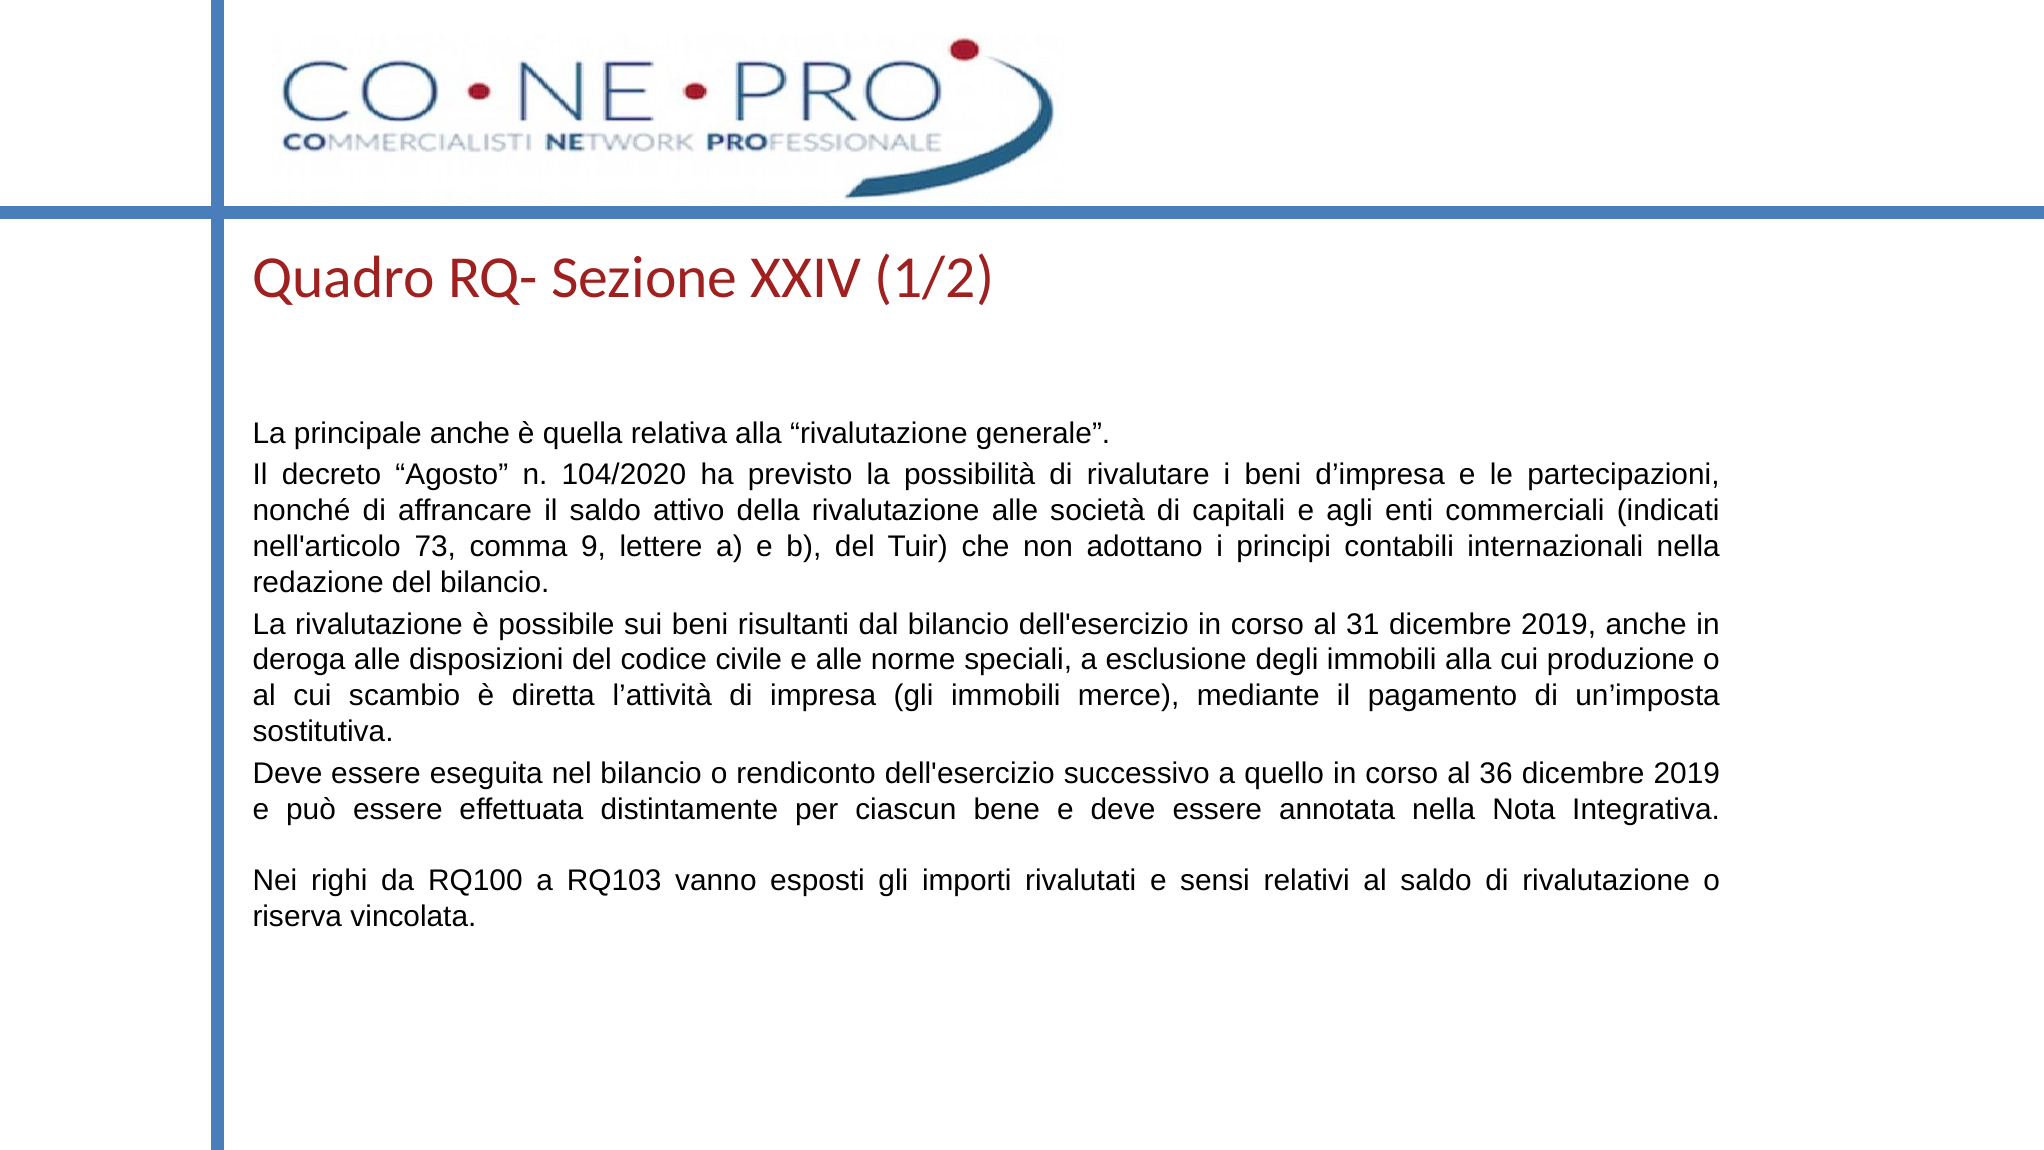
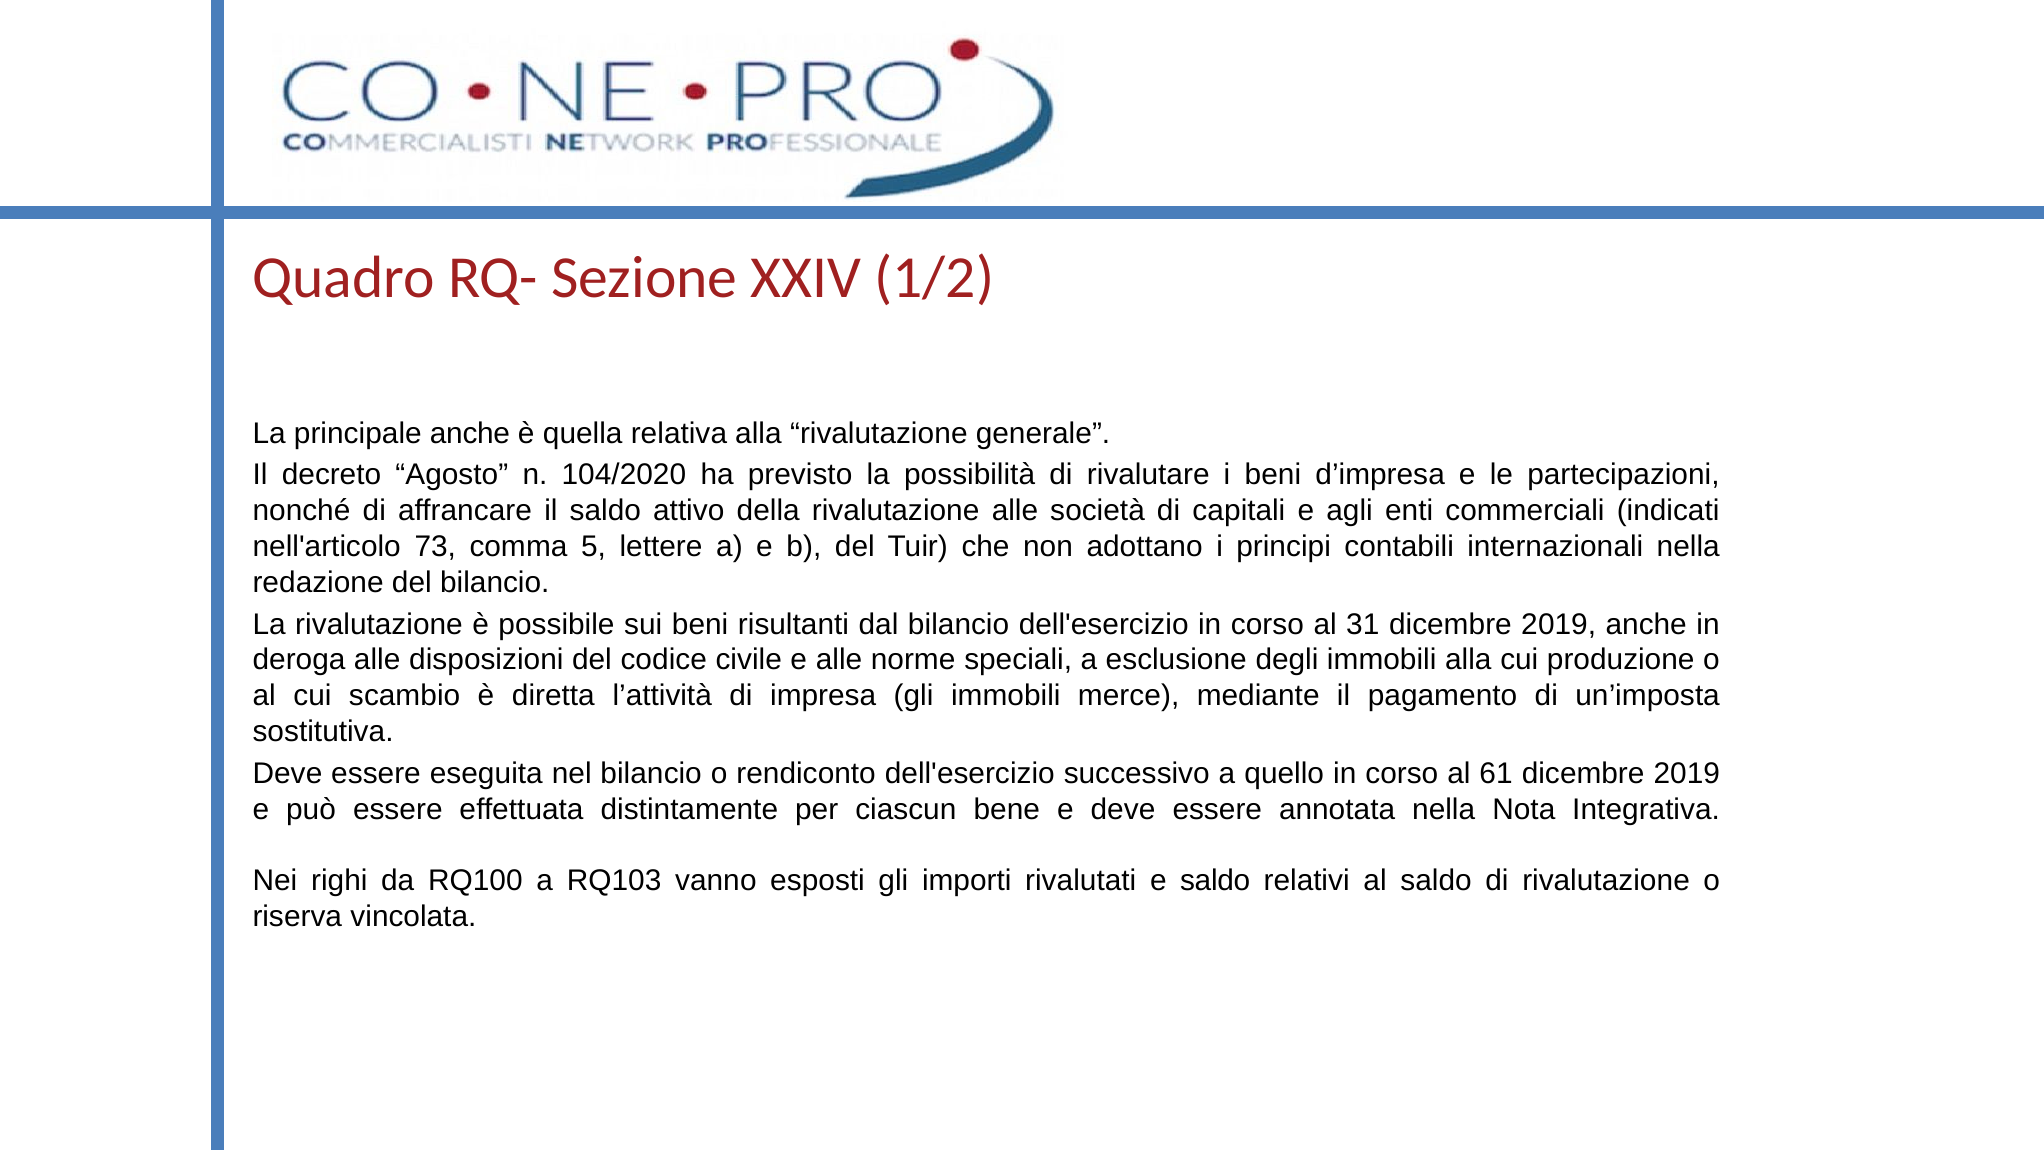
9: 9 -> 5
36: 36 -> 61
e sensi: sensi -> saldo
